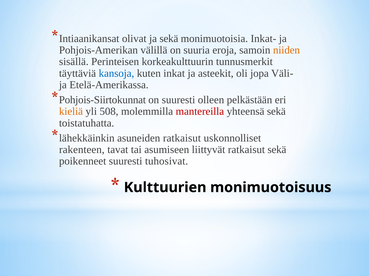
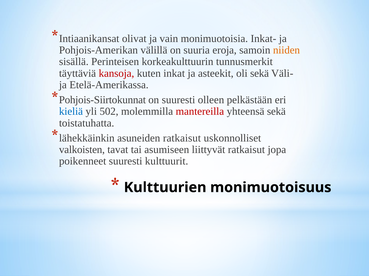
ja sekä: sekä -> vain
kansoja colour: blue -> red
oli jopa: jopa -> sekä
kieliä colour: orange -> blue
508: 508 -> 502
rakenteen: rakenteen -> valkoisten
ratkaisut sekä: sekä -> jopa
tuhosivat: tuhosivat -> kulttuurit
